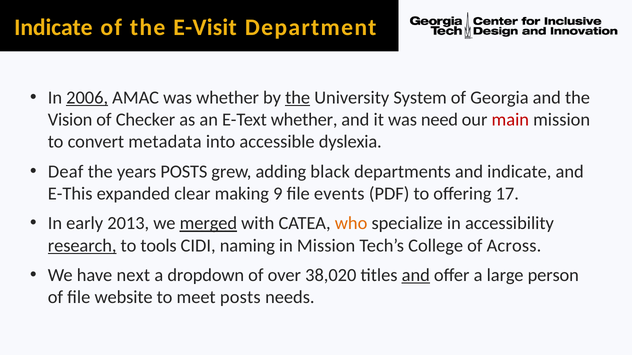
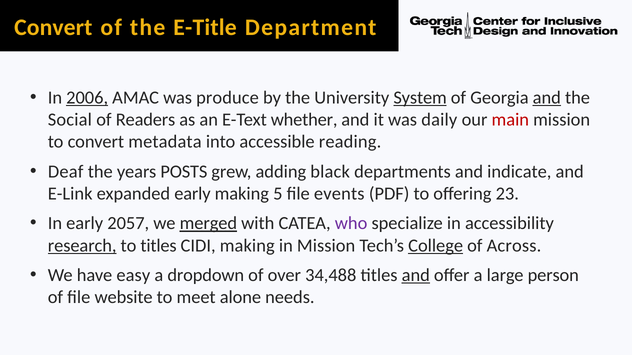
Indicate at (53, 27): Indicate -> Convert
E-Visit: E-Visit -> E-Title
was whether: whether -> produce
the at (298, 98) underline: present -> none
System underline: none -> present
and at (547, 98) underline: none -> present
Vision: Vision -> Social
Checker: Checker -> Readers
need: need -> daily
dyslexia: dyslexia -> reading
E-This: E-This -> E-Link
expanded clear: clear -> early
9: 9 -> 5
17: 17 -> 23
2013: 2013 -> 2057
who colour: orange -> purple
to tools: tools -> titles
CIDI naming: naming -> making
College underline: none -> present
next: next -> easy
38,020: 38,020 -> 34,488
meet posts: posts -> alone
